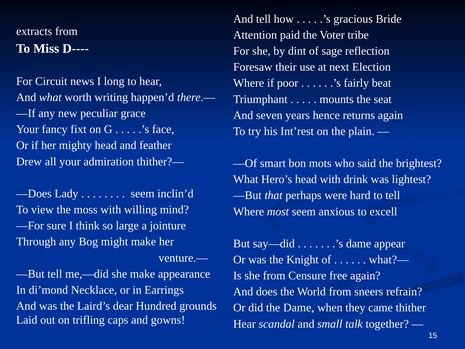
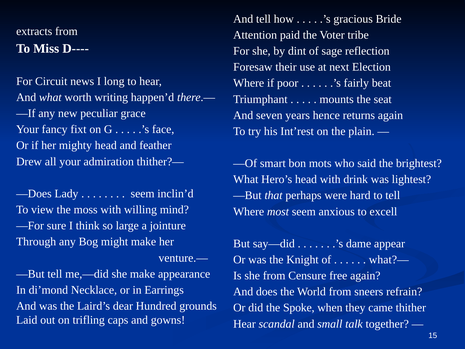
the Dame: Dame -> Spoke
